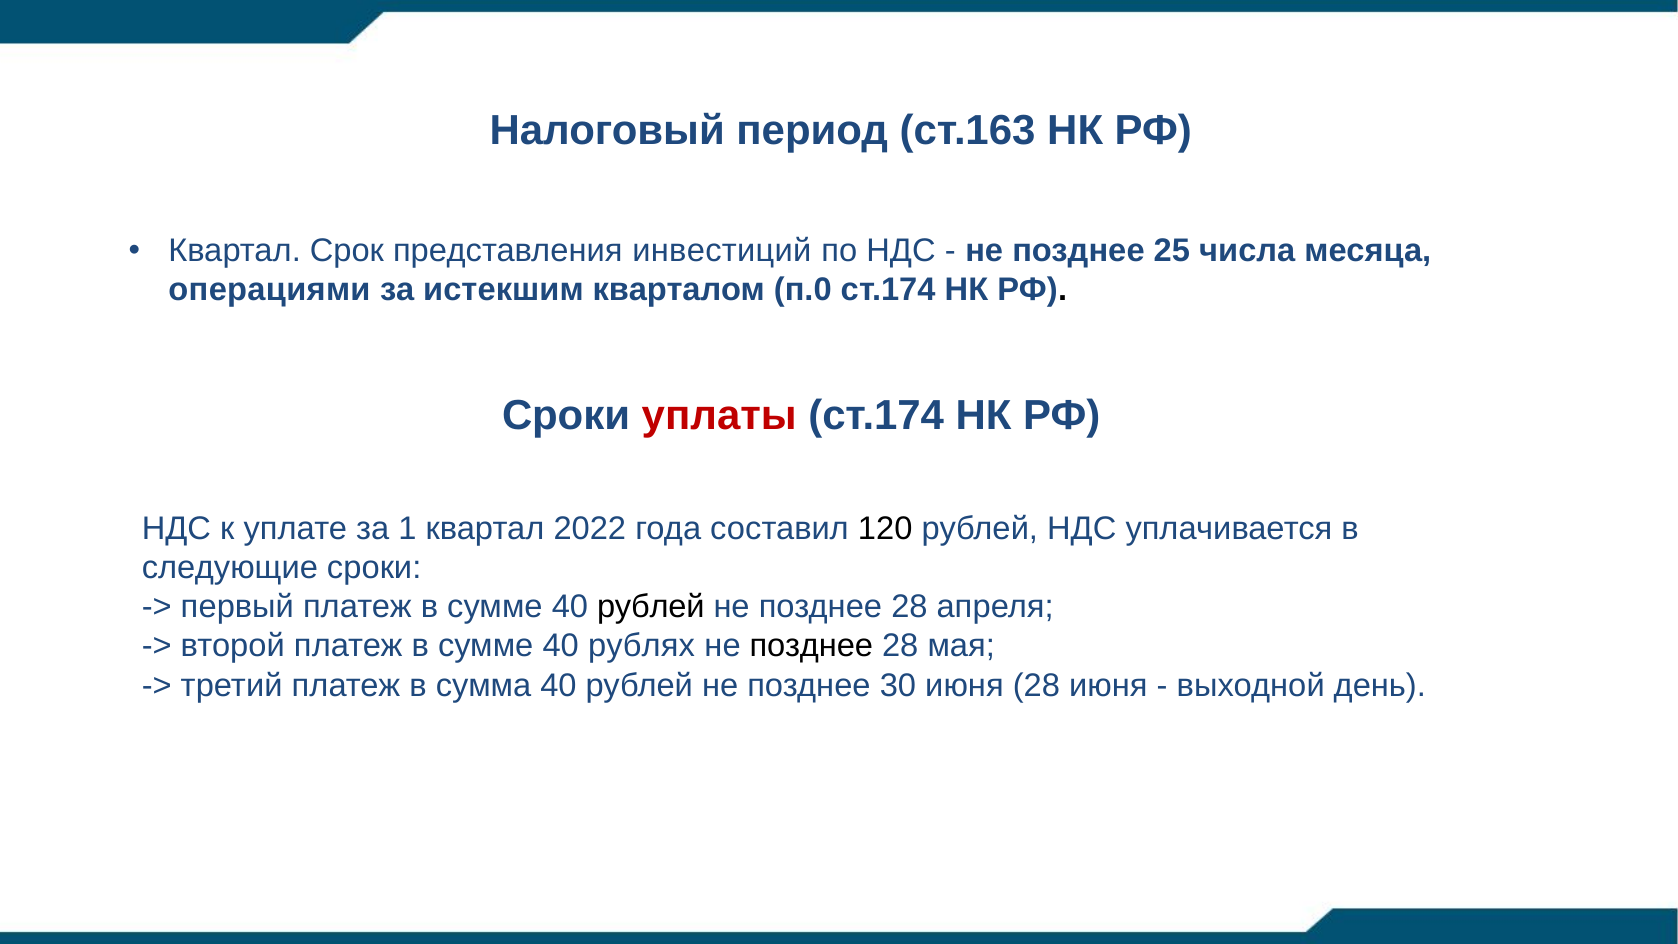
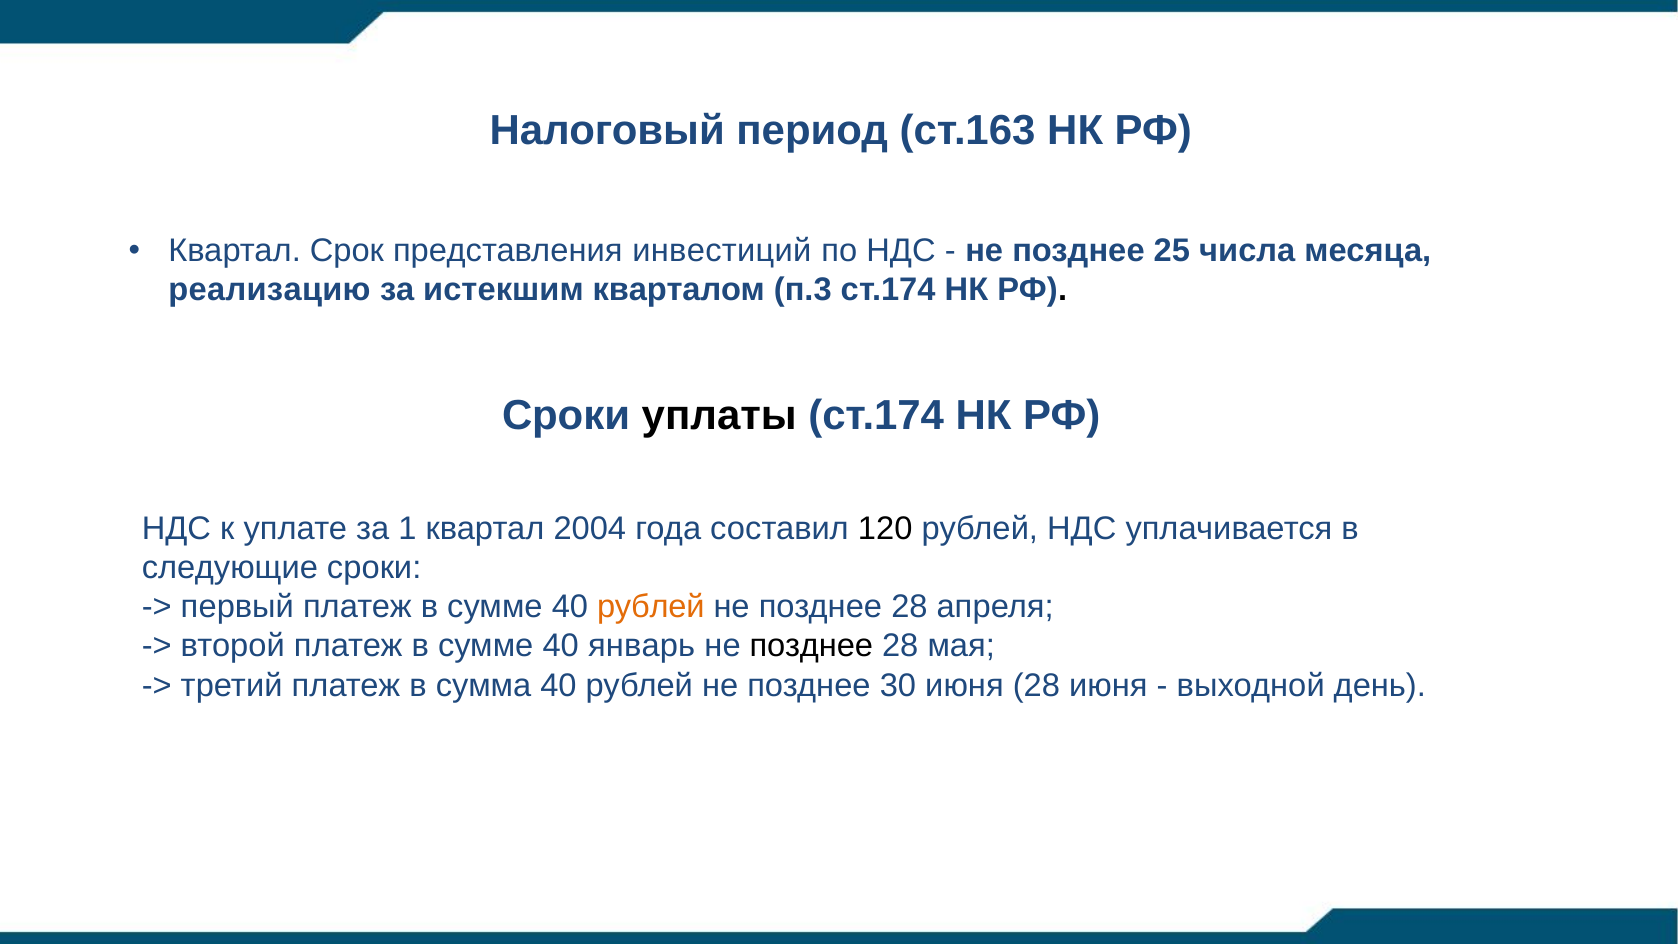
операциями: операциями -> реализацию
п.0: п.0 -> п.3
уплаты colour: red -> black
2022: 2022 -> 2004
рублей at (651, 607) colour: black -> orange
рублях: рублях -> январь
